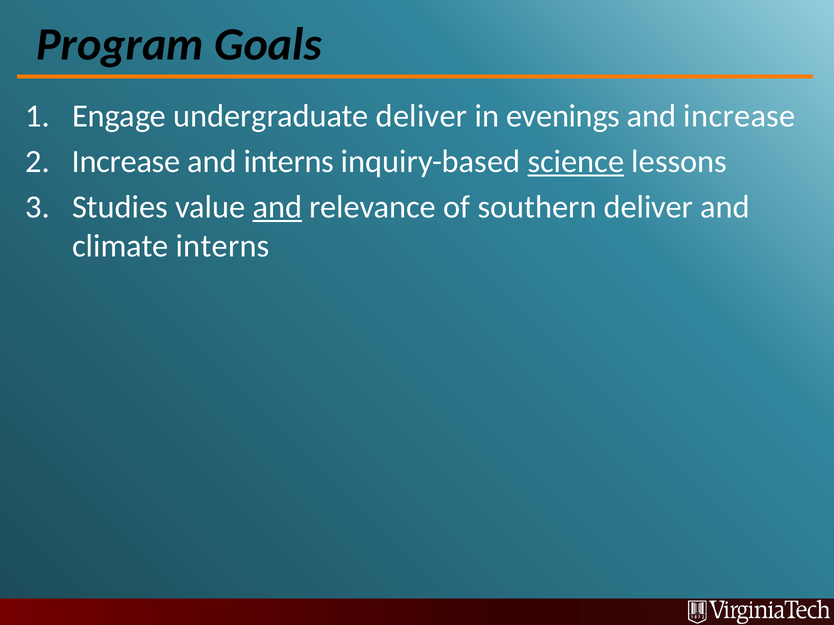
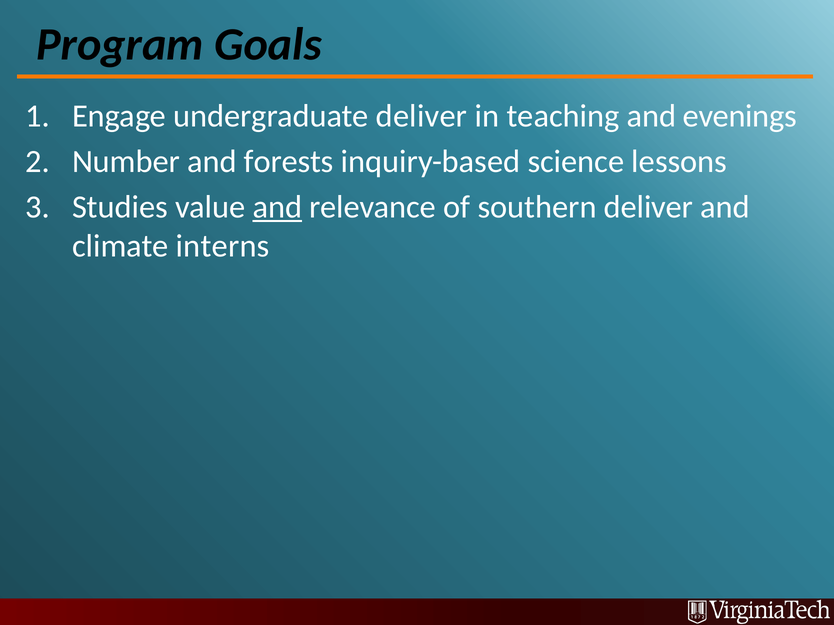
evenings: evenings -> teaching
and increase: increase -> evenings
Increase at (126, 162): Increase -> Number
and interns: interns -> forests
science underline: present -> none
